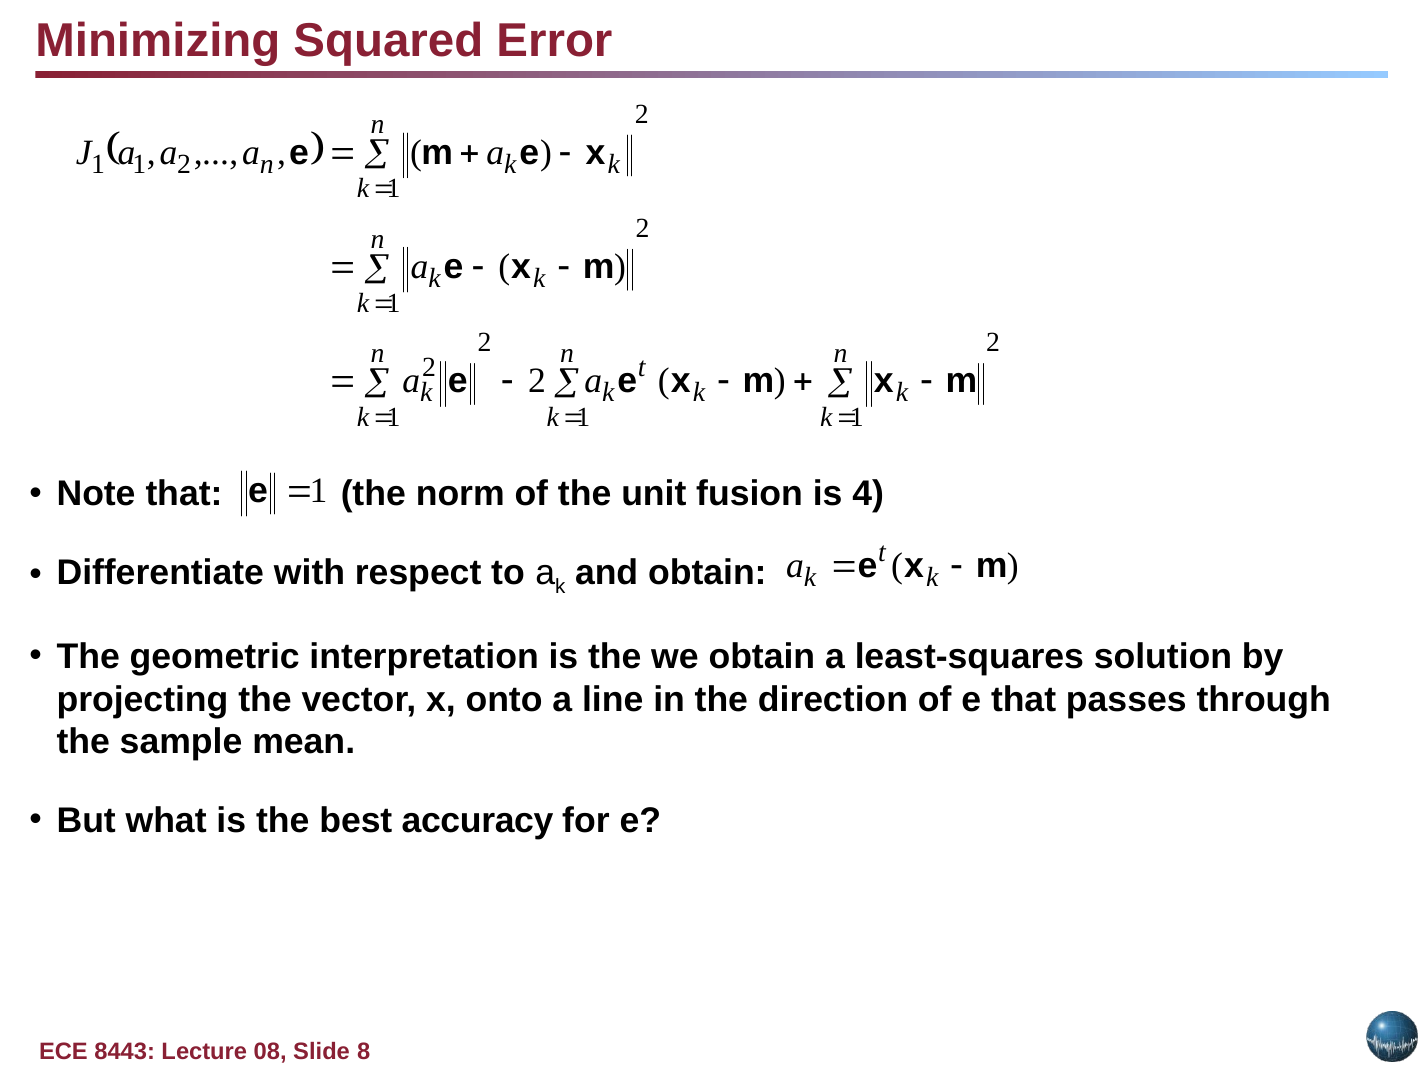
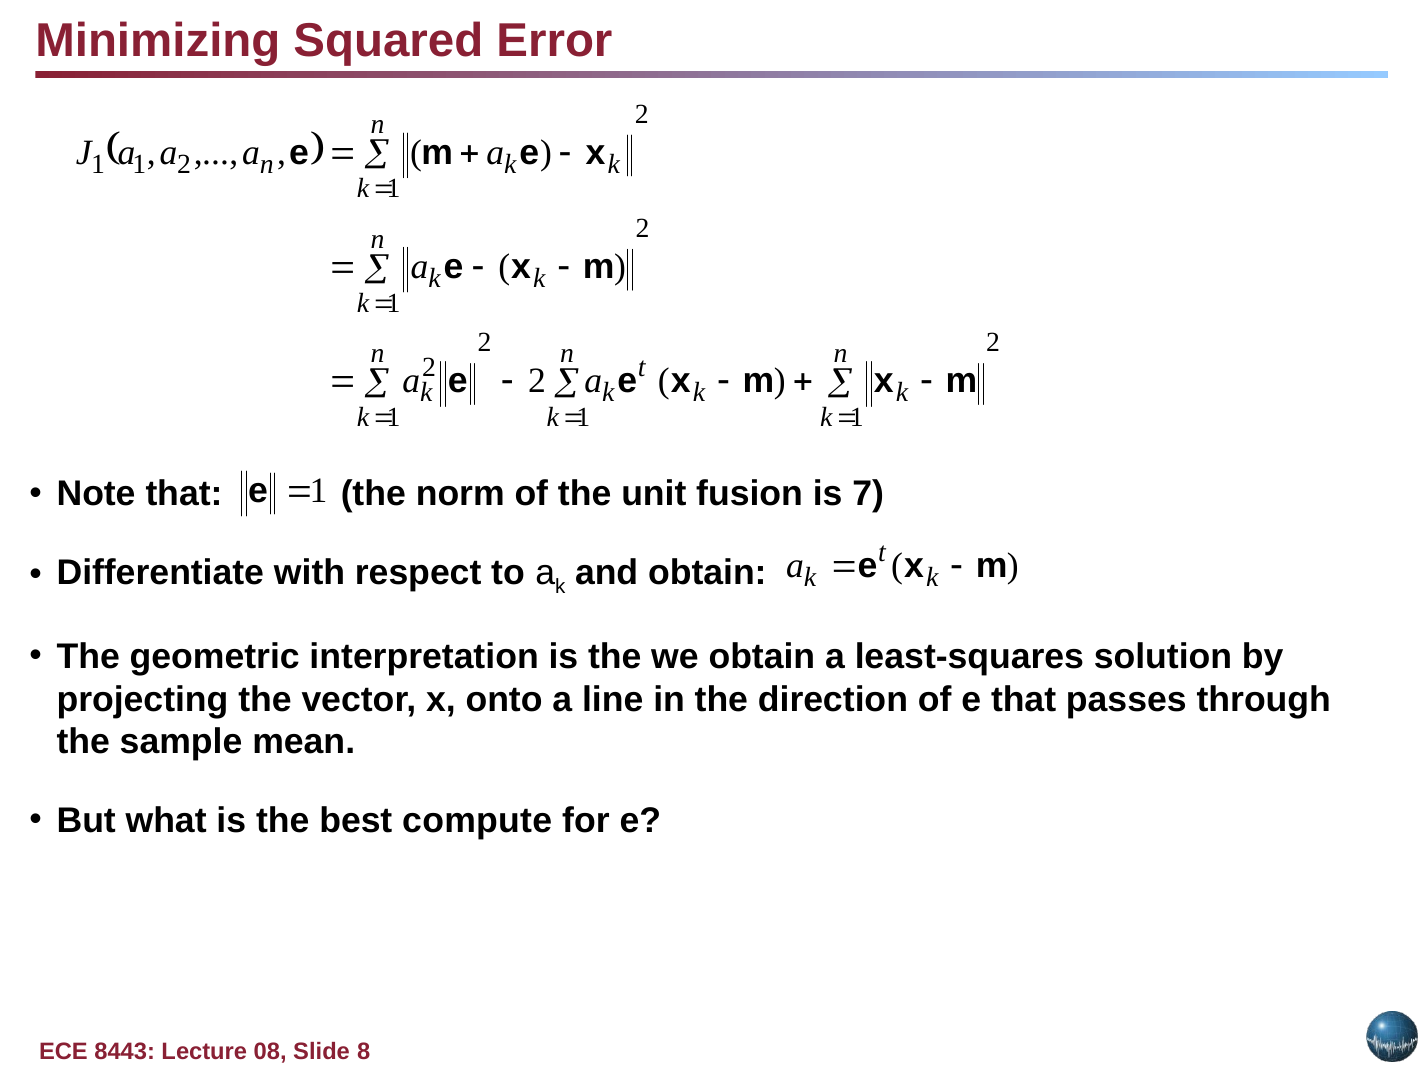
4: 4 -> 7
accuracy: accuracy -> compute
